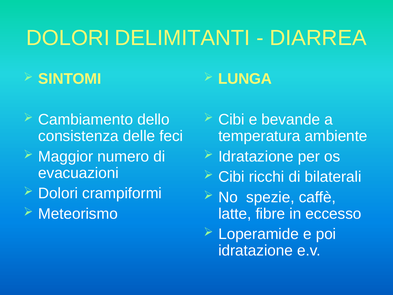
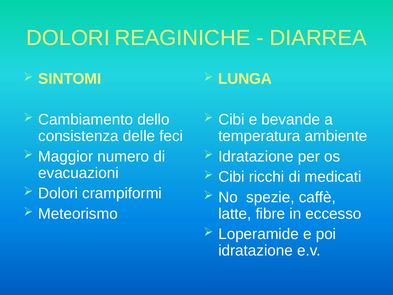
DELIMITANTI: DELIMITANTI -> REAGINICHE
bilaterali: bilaterali -> medicati
